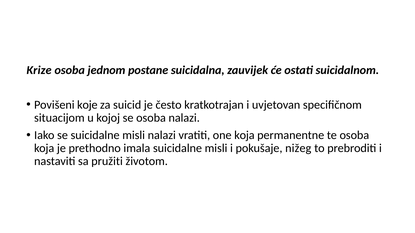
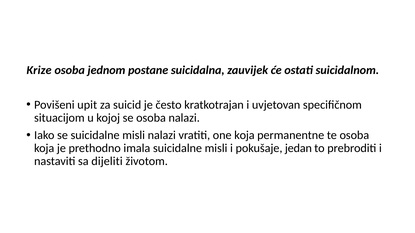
koje: koje -> upit
nižeg: nižeg -> jedan
pružiti: pružiti -> dijeliti
